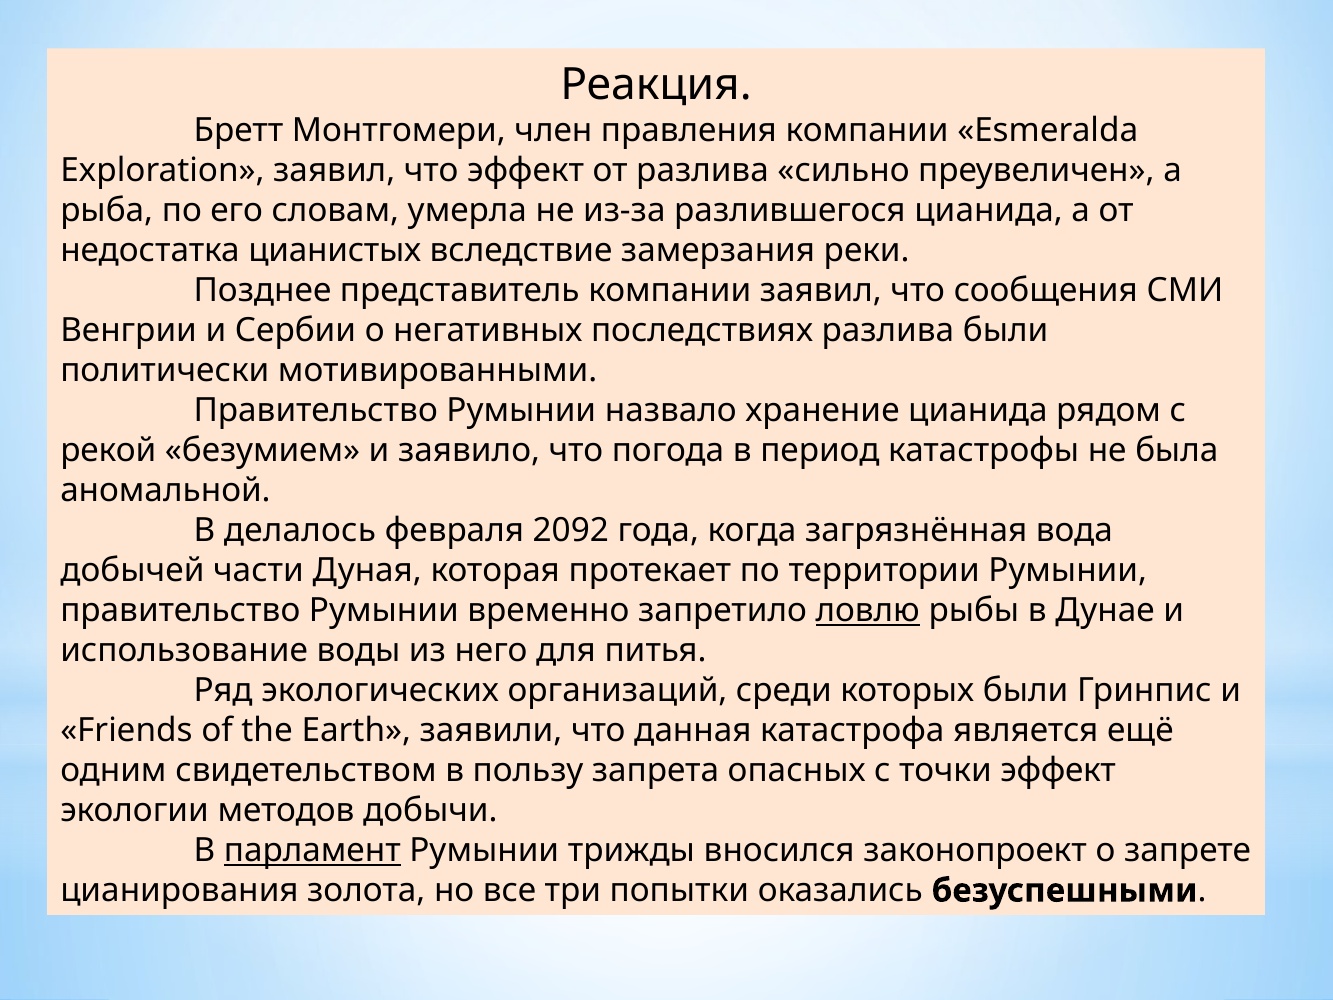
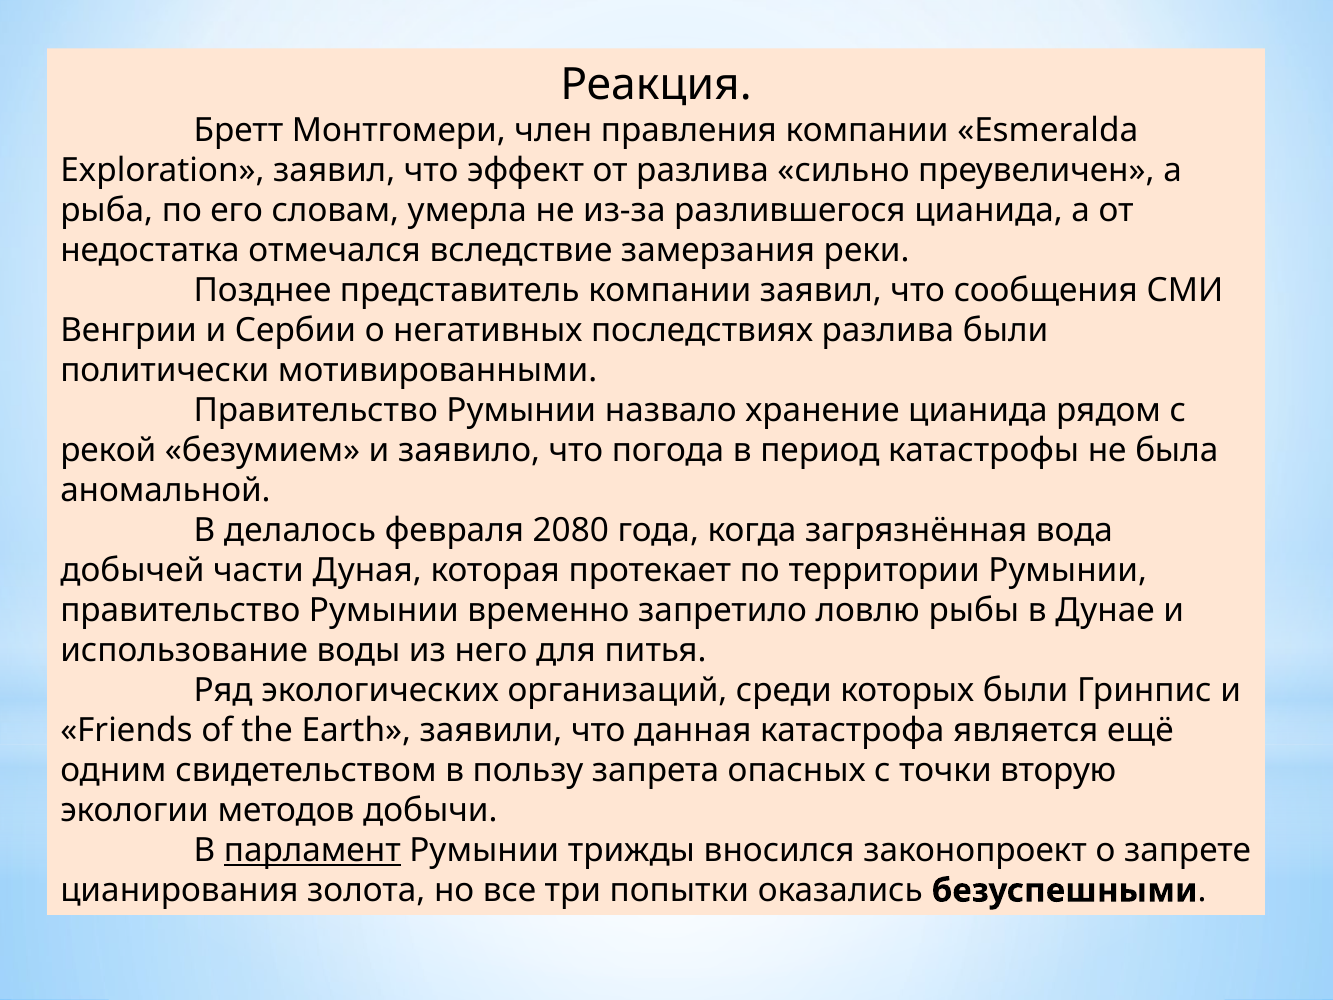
цианистых: цианистых -> отмечался
2092: 2092 -> 2080
ловлю underline: present -> none
точки эффект: эффект -> вторую
